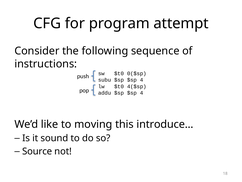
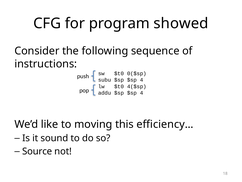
attempt: attempt -> showed
introduce…: introduce… -> efficiency…
